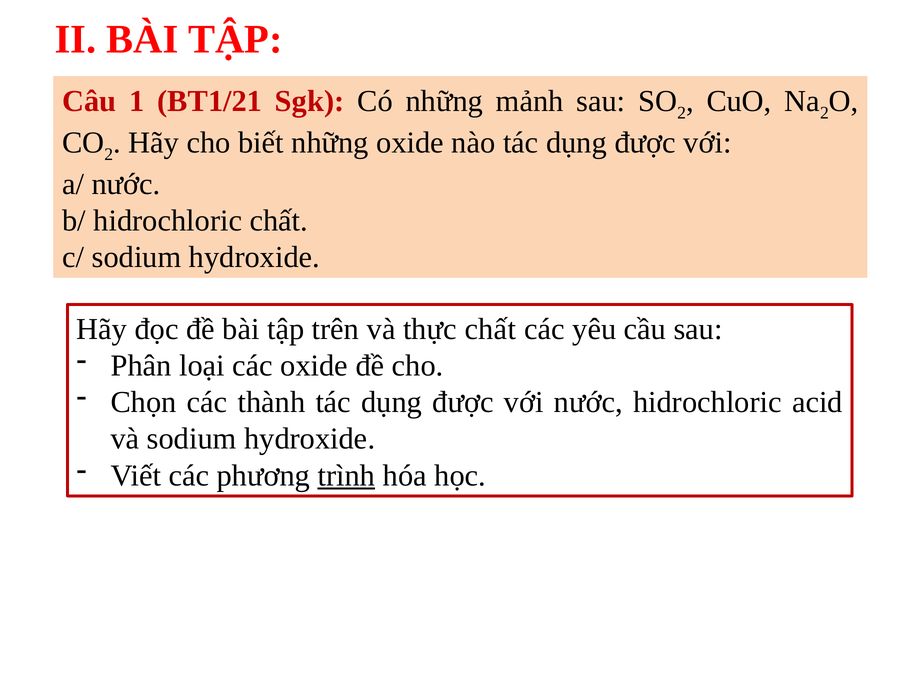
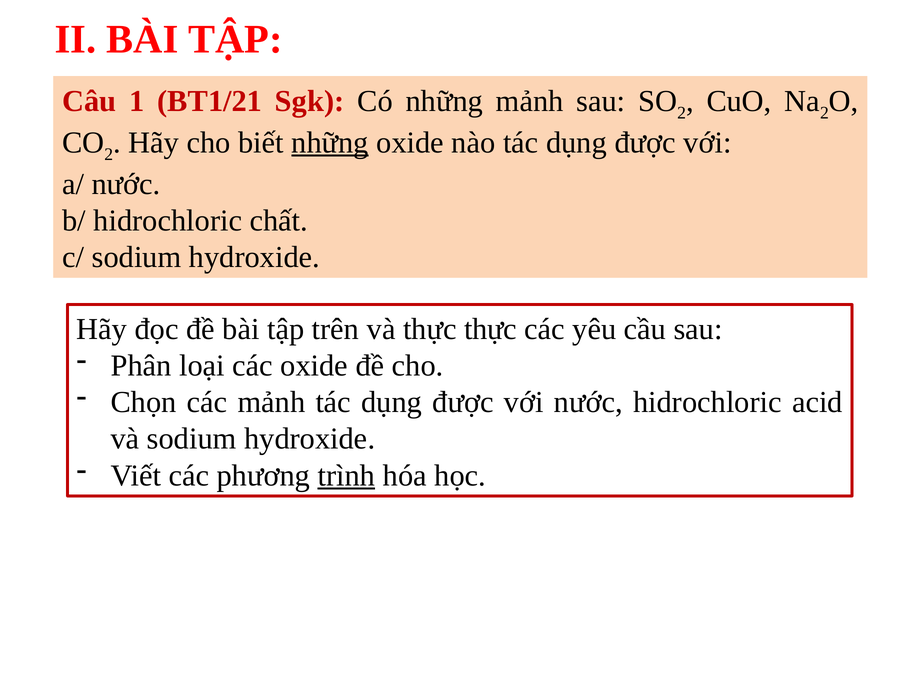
những at (330, 143) underline: none -> present
thực chất: chất -> thực
các thành: thành -> mảnh
